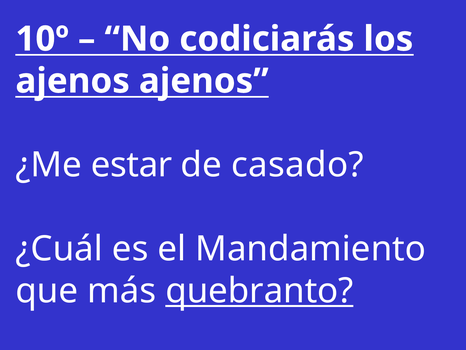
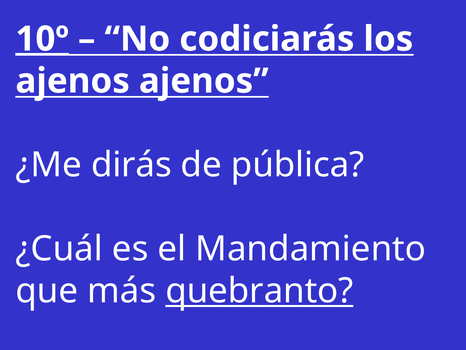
10º underline: none -> present
estar: estar -> dirás
casado: casado -> pública
